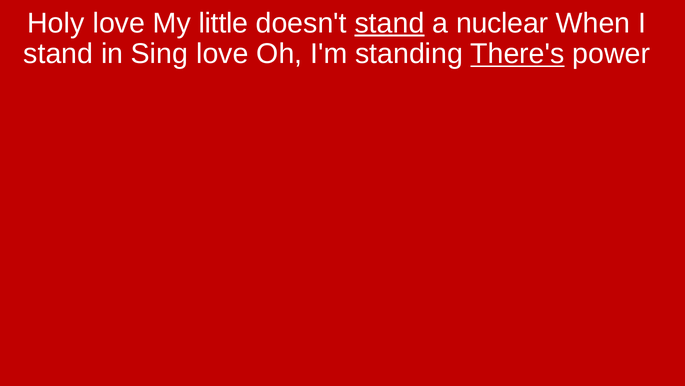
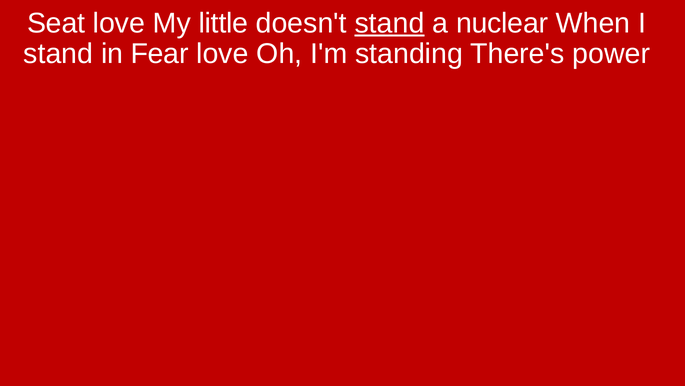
Holy: Holy -> Seat
Sing: Sing -> Fear
There's underline: present -> none
